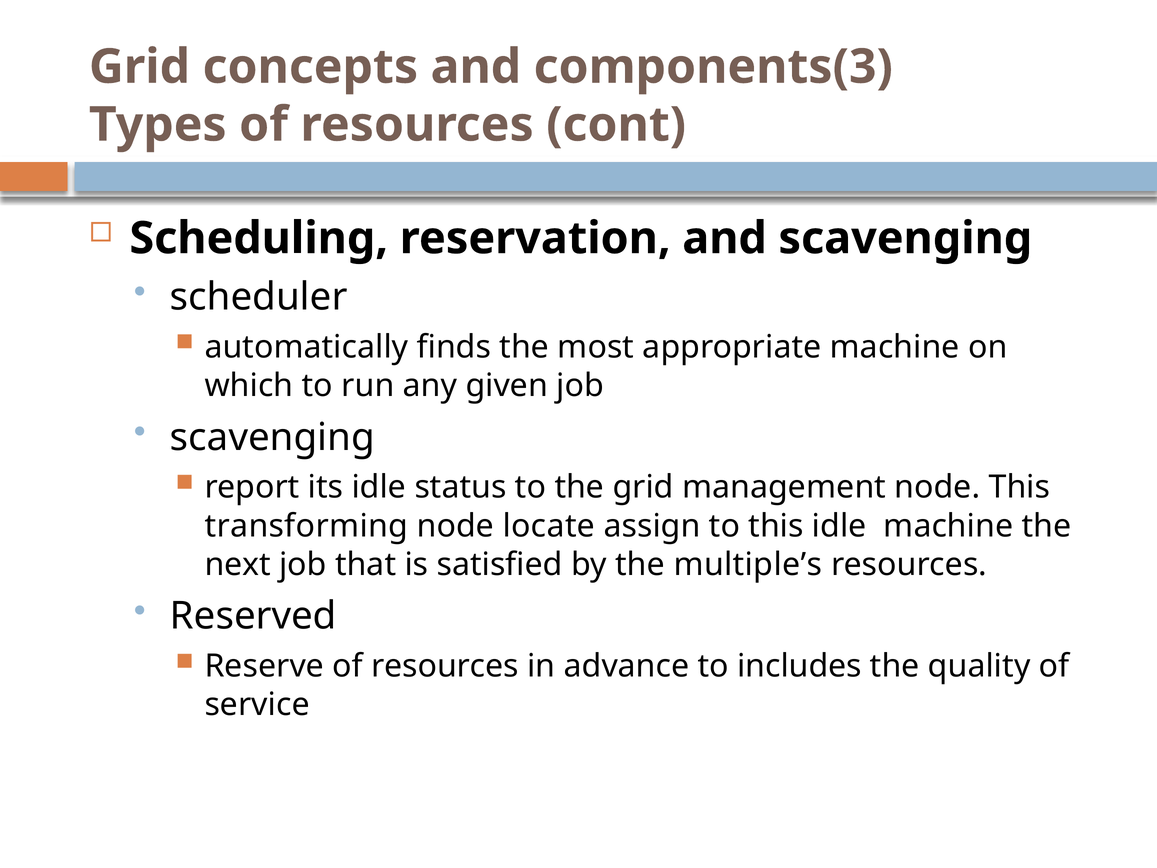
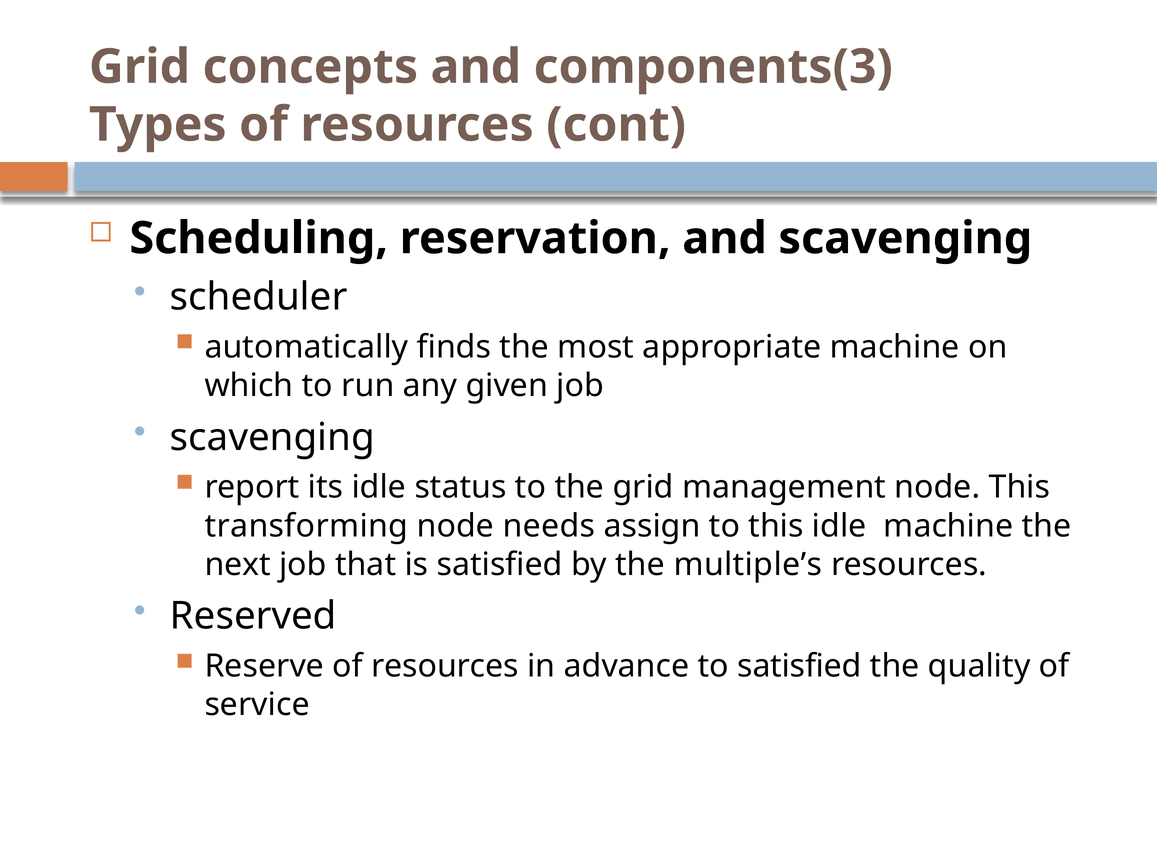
locate: locate -> needs
to includes: includes -> satisfied
